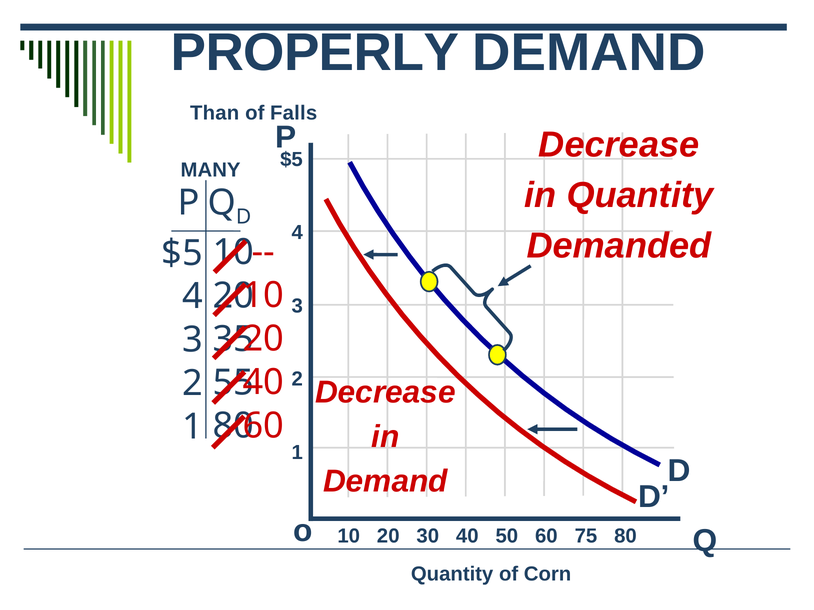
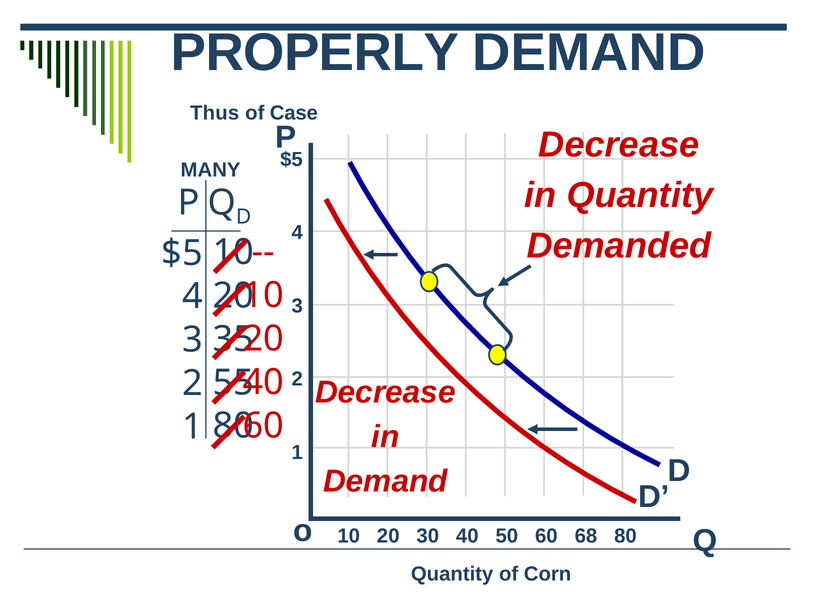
Than: Than -> Thus
Falls: Falls -> Case
75: 75 -> 68
